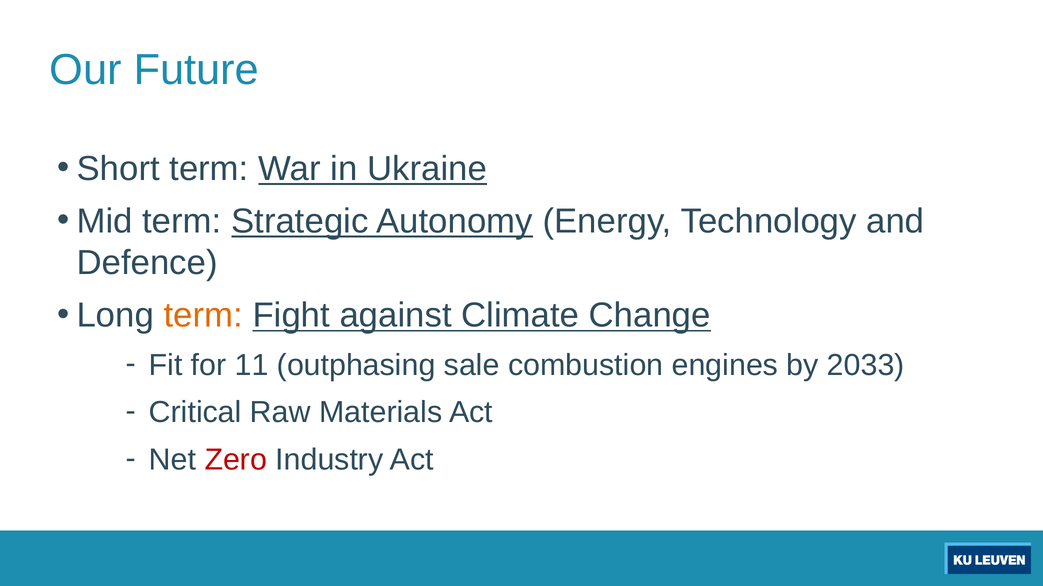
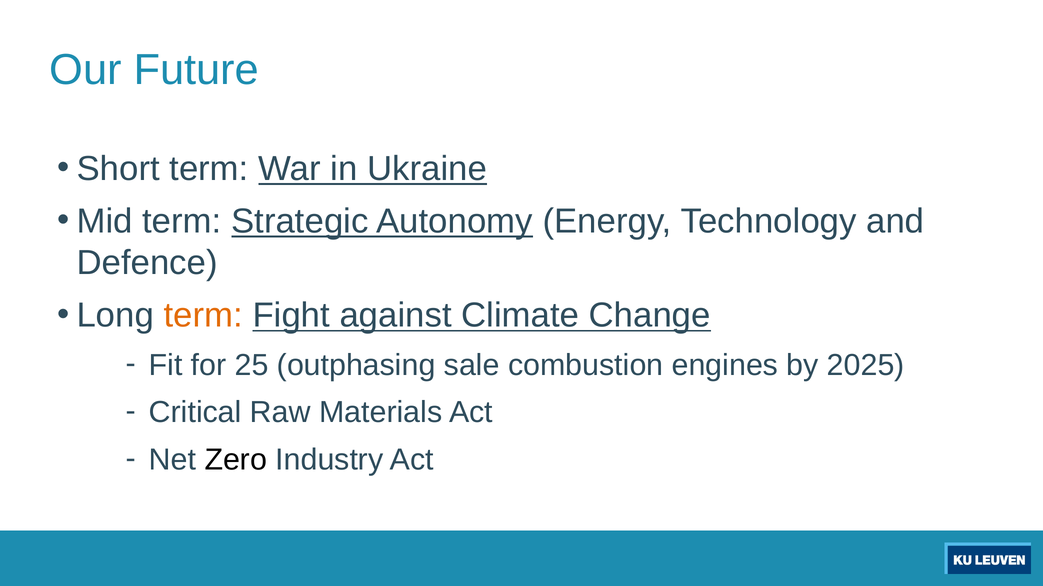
11: 11 -> 25
2033: 2033 -> 2025
Zero colour: red -> black
